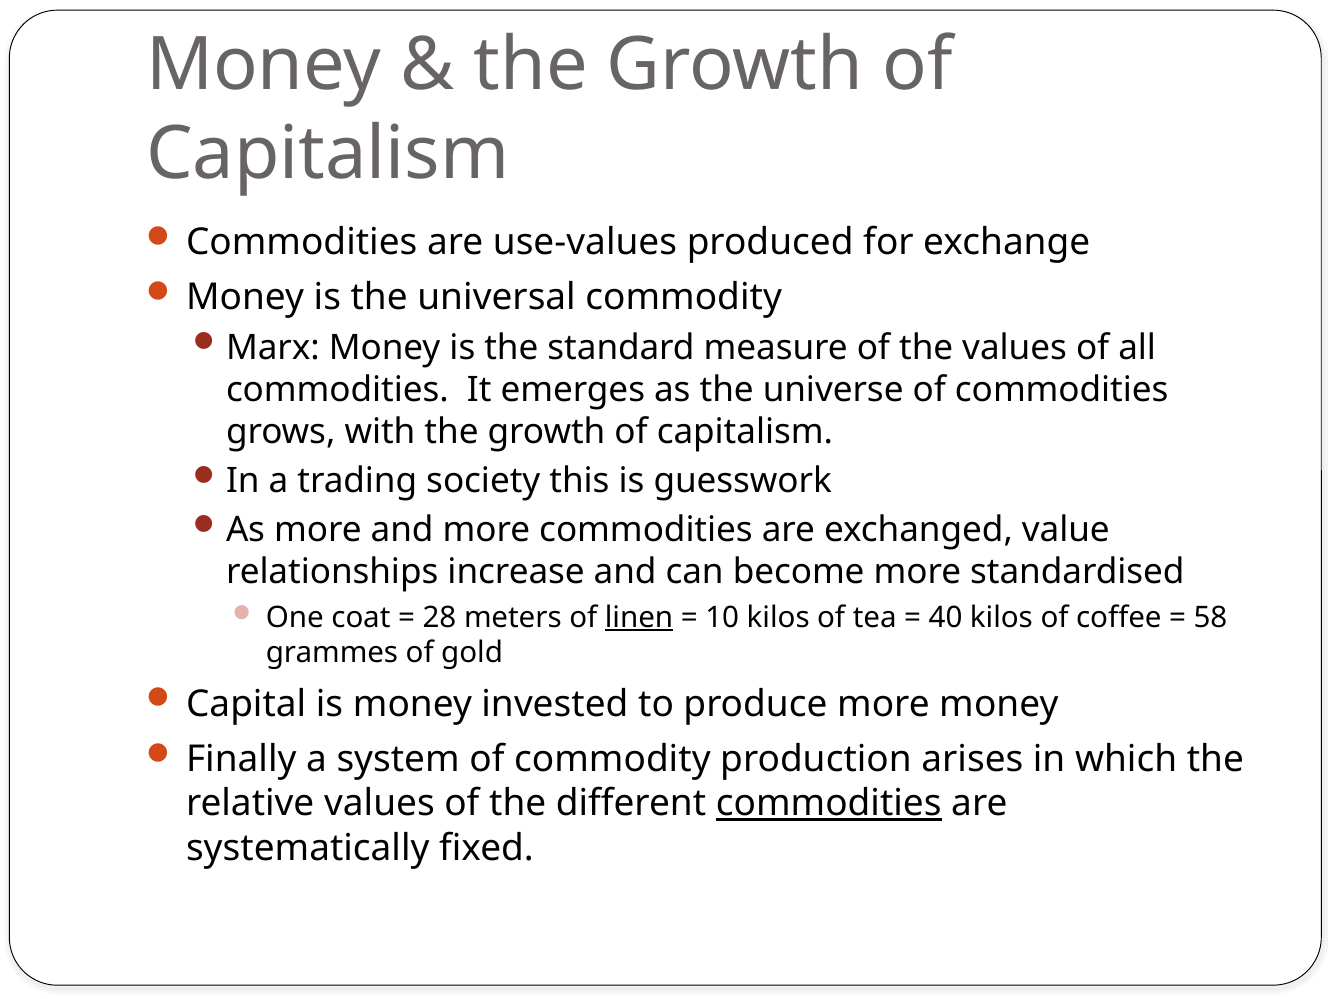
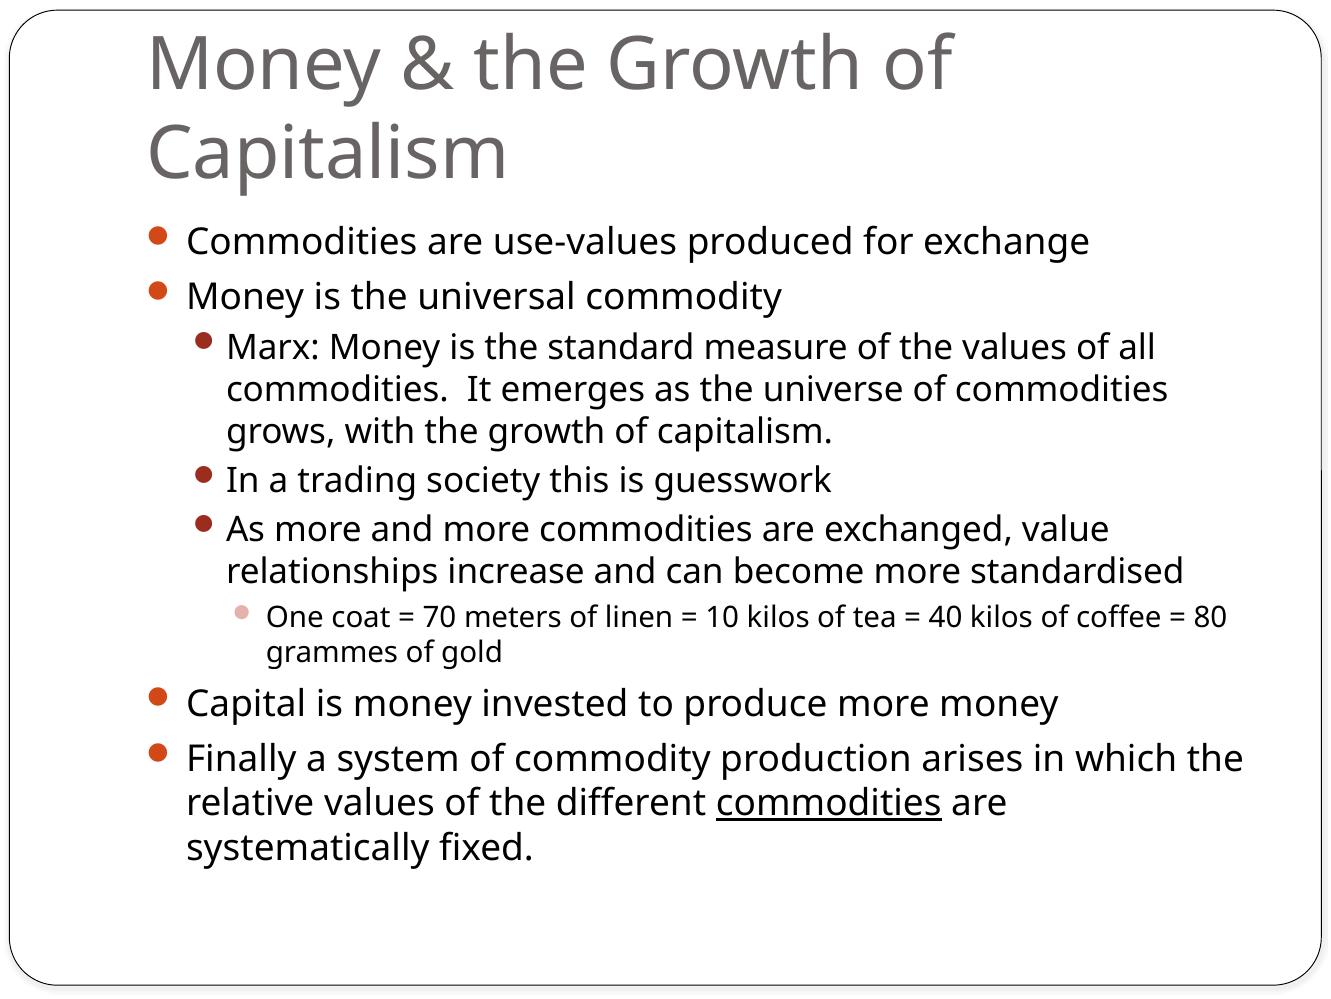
28: 28 -> 70
linen underline: present -> none
58: 58 -> 80
